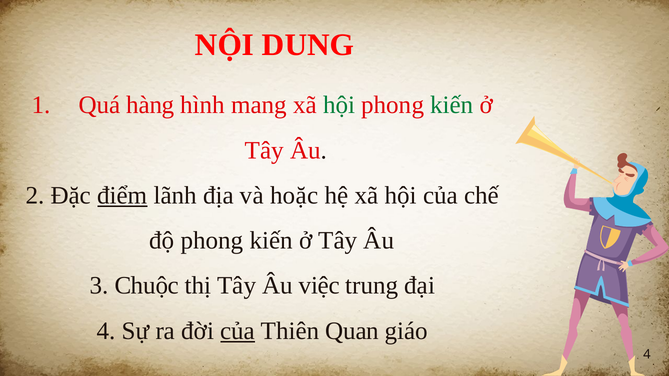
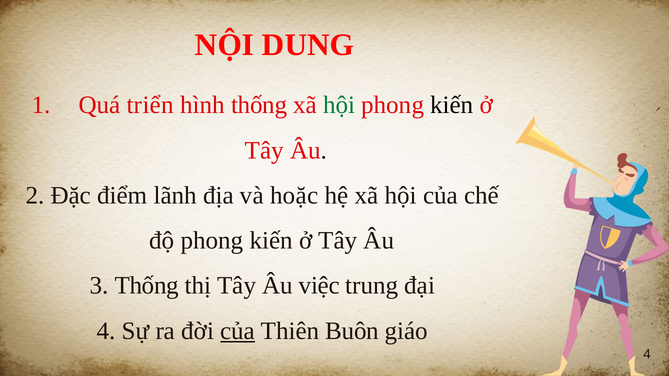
hàng: hàng -> triển
hình mang: mang -> thống
kiến at (452, 105) colour: green -> black
điểm underline: present -> none
Chuộc at (147, 286): Chuộc -> Thống
Quan: Quan -> Buôn
